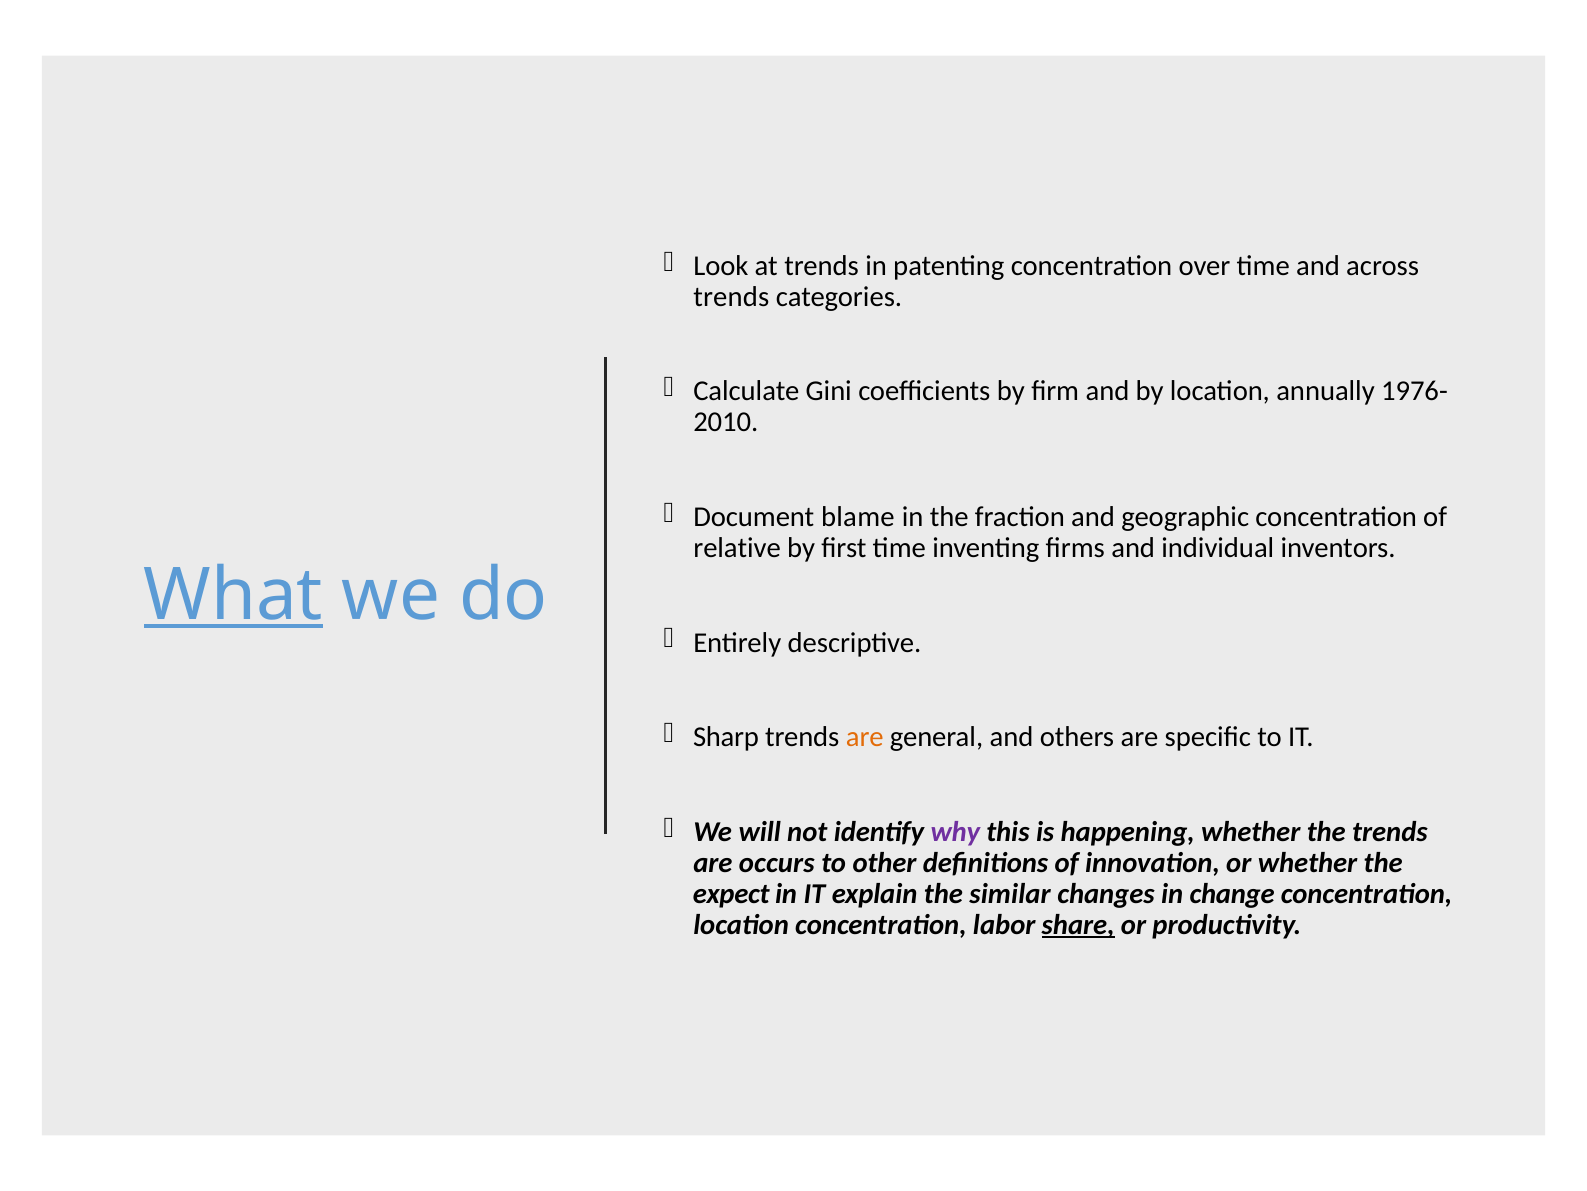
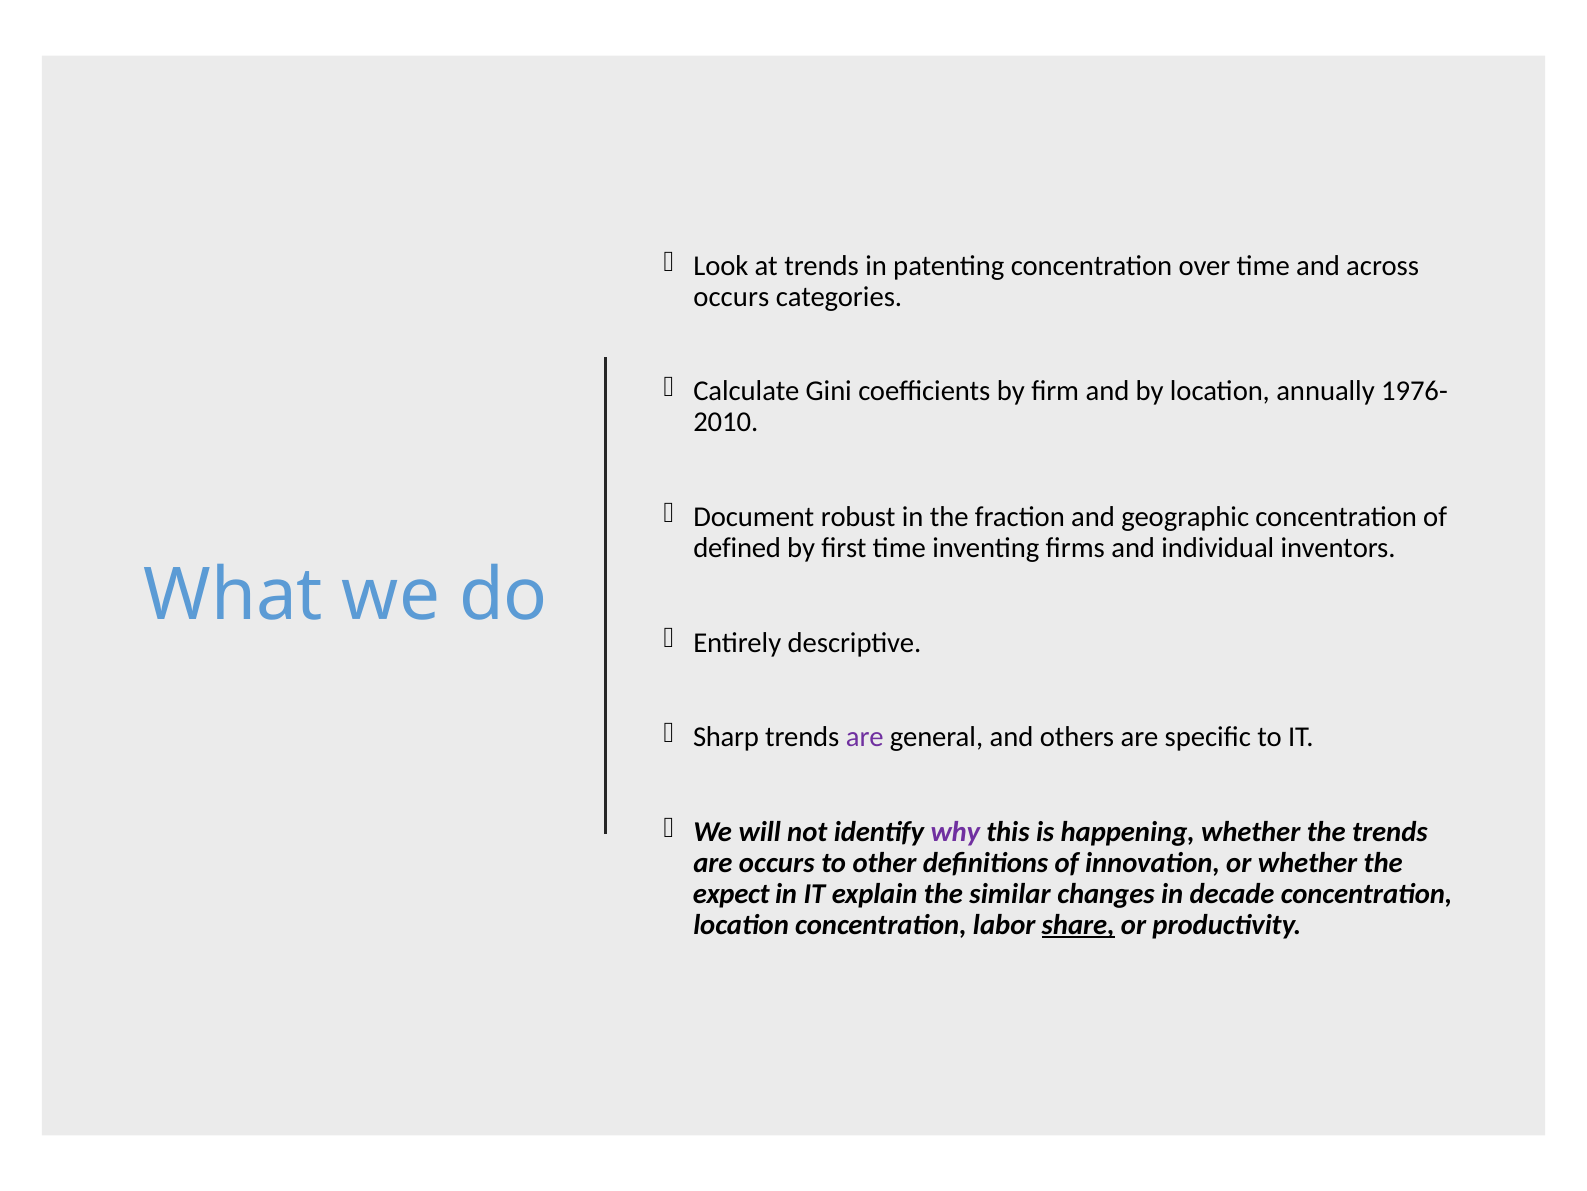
trends at (731, 296): trends -> occurs
blame: blame -> robust
relative: relative -> defined
What underline: present -> none
are at (865, 737) colour: orange -> purple
change: change -> decade
